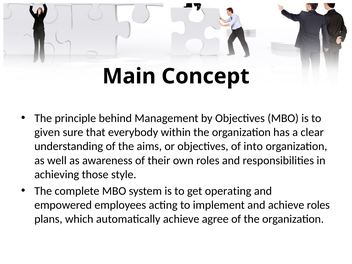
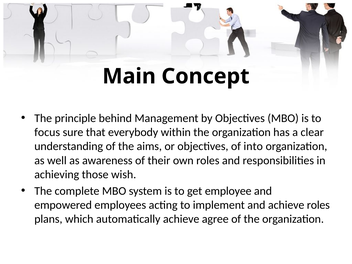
given: given -> focus
style: style -> wish
operating: operating -> employee
